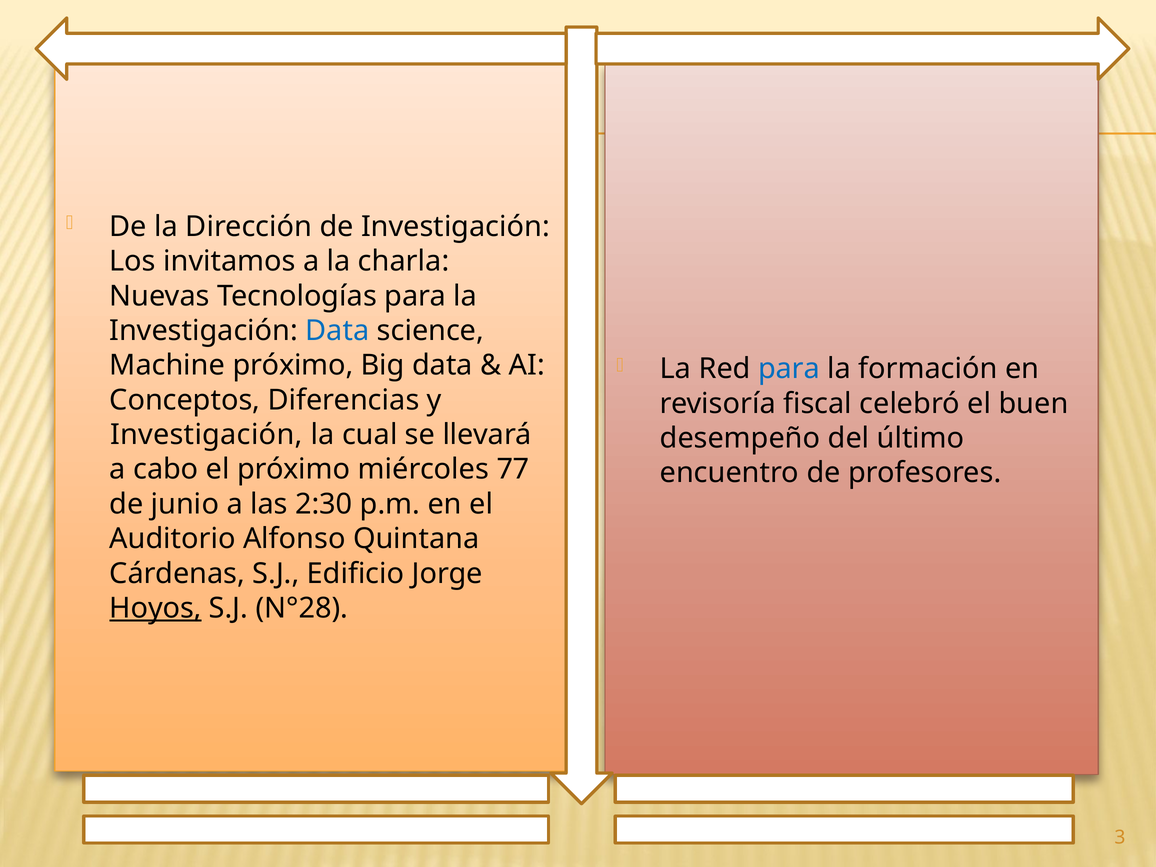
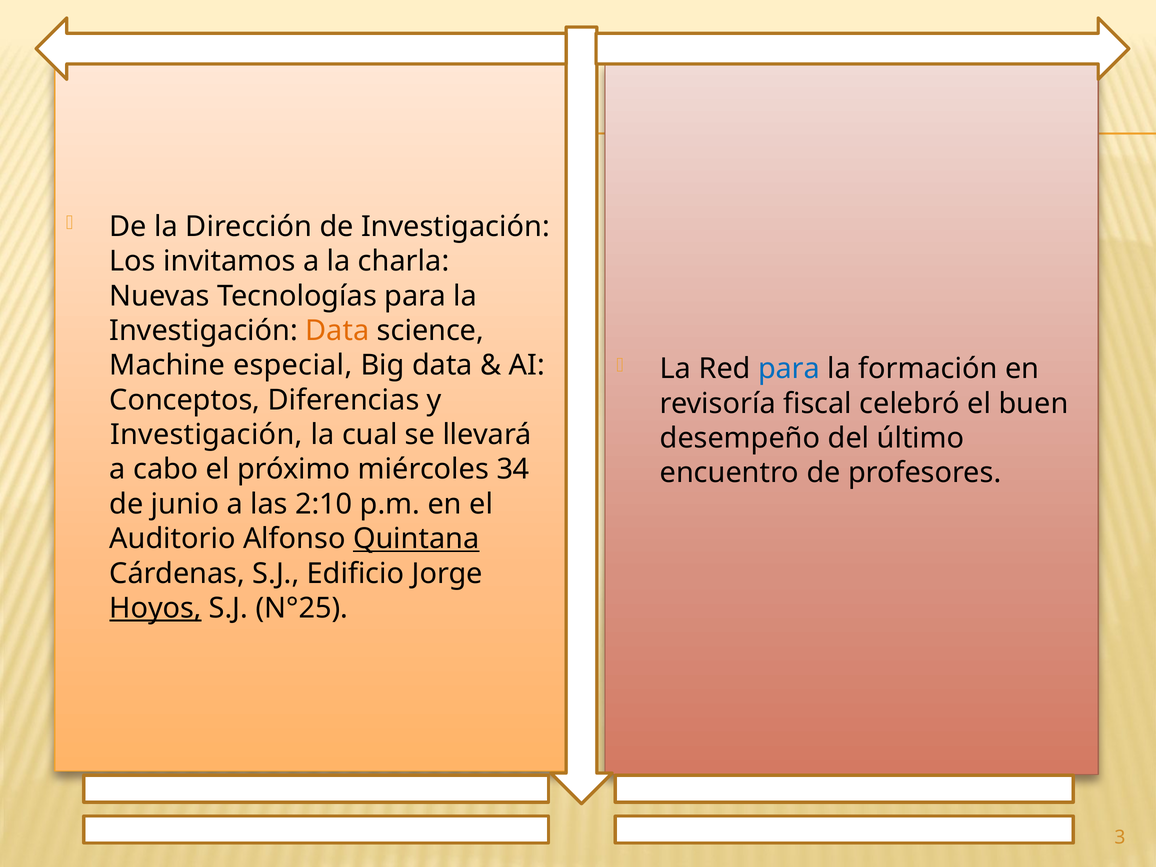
Data at (337, 331) colour: blue -> orange
Machine próximo: próximo -> especial
77: 77 -> 34
2:30: 2:30 -> 2:10
Quintana underline: none -> present
N°28: N°28 -> N°25
